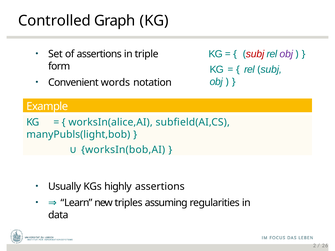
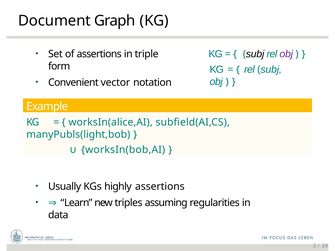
Controlled: Controlled -> Document
subj at (255, 54) colour: red -> black
words: words -> vector
